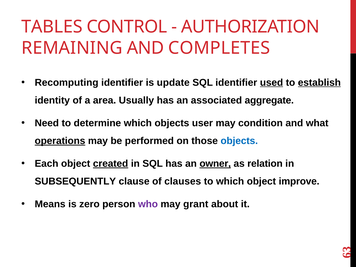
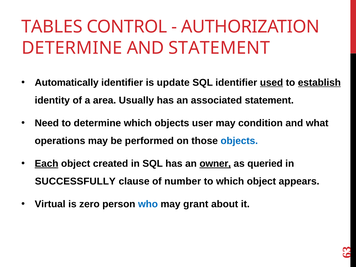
REMAINING at (72, 48): REMAINING -> DETERMINE
AND COMPLETES: COMPLETES -> STATEMENT
Recomputing: Recomputing -> Automatically
associated aggregate: aggregate -> statement
operations underline: present -> none
Each underline: none -> present
created underline: present -> none
relation: relation -> queried
SUBSEQUENTLY: SUBSEQUENTLY -> SUCCESSFULLY
clauses: clauses -> number
improve: improve -> appears
Means: Means -> Virtual
who colour: purple -> blue
